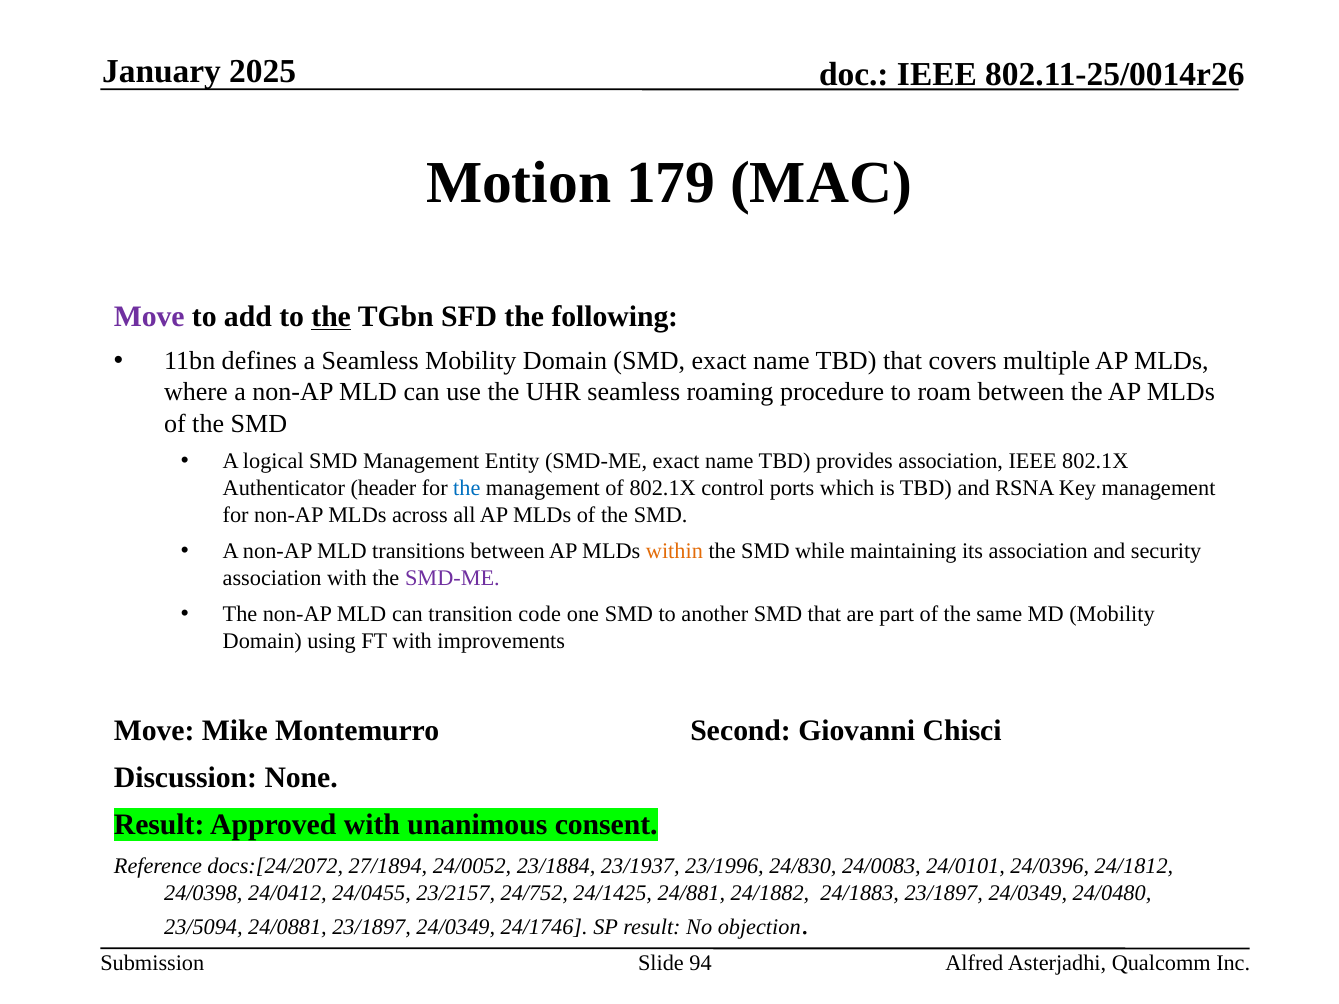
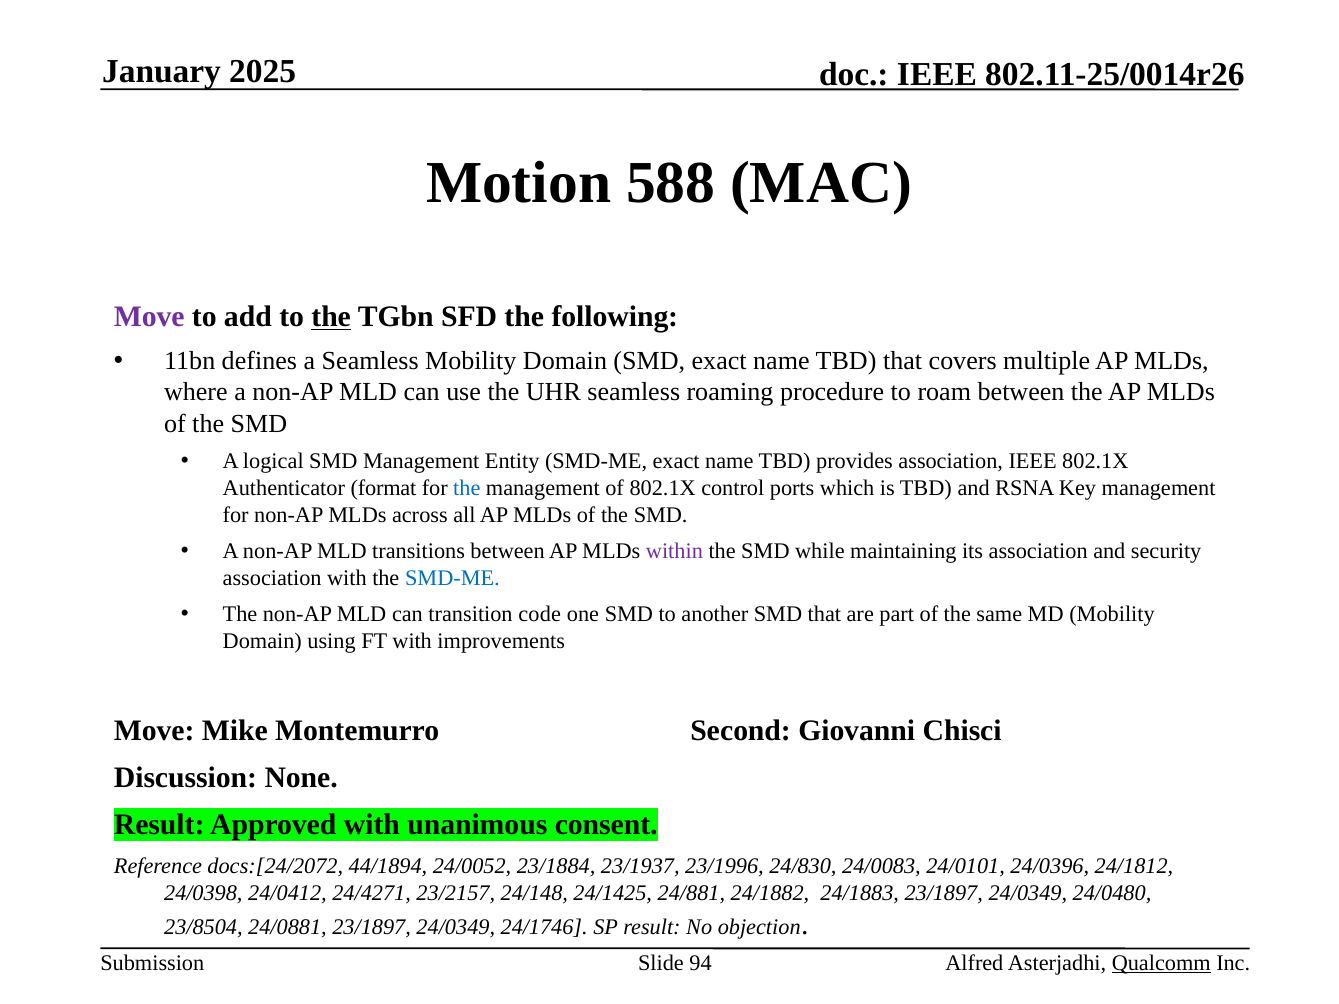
179: 179 -> 588
header: header -> format
within colour: orange -> purple
SMD-ME at (452, 578) colour: purple -> blue
27/1894: 27/1894 -> 44/1894
24/0455: 24/0455 -> 24/4271
24/752: 24/752 -> 24/148
23/5094: 23/5094 -> 23/8504
Qualcomm underline: none -> present
